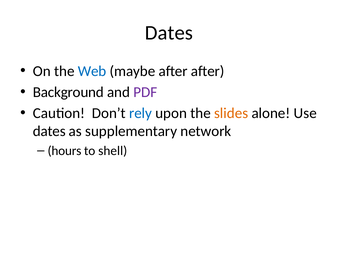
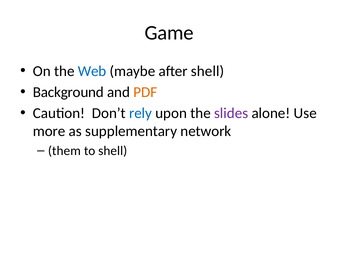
Dates at (169, 33): Dates -> Game
after after: after -> shell
PDF colour: purple -> orange
slides colour: orange -> purple
dates at (49, 131): dates -> more
hours: hours -> them
